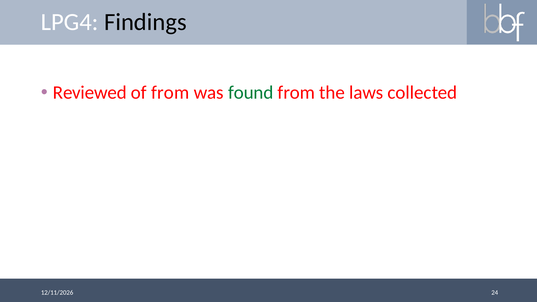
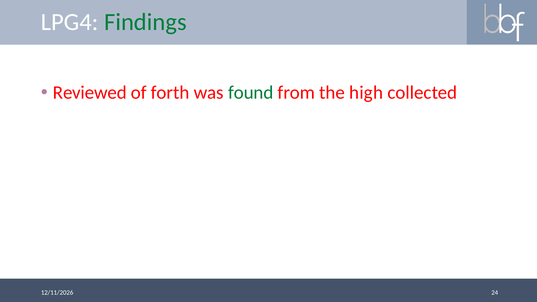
Findings colour: black -> green
of from: from -> forth
laws: laws -> high
